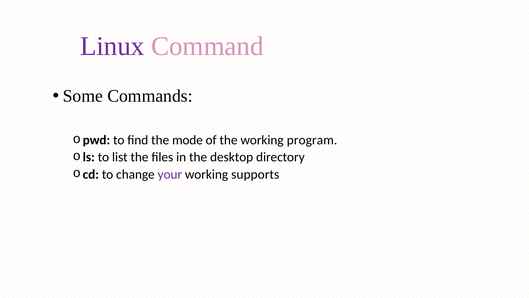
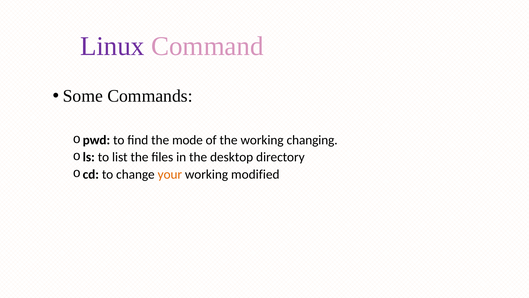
program: program -> changing
your colour: purple -> orange
supports: supports -> modified
